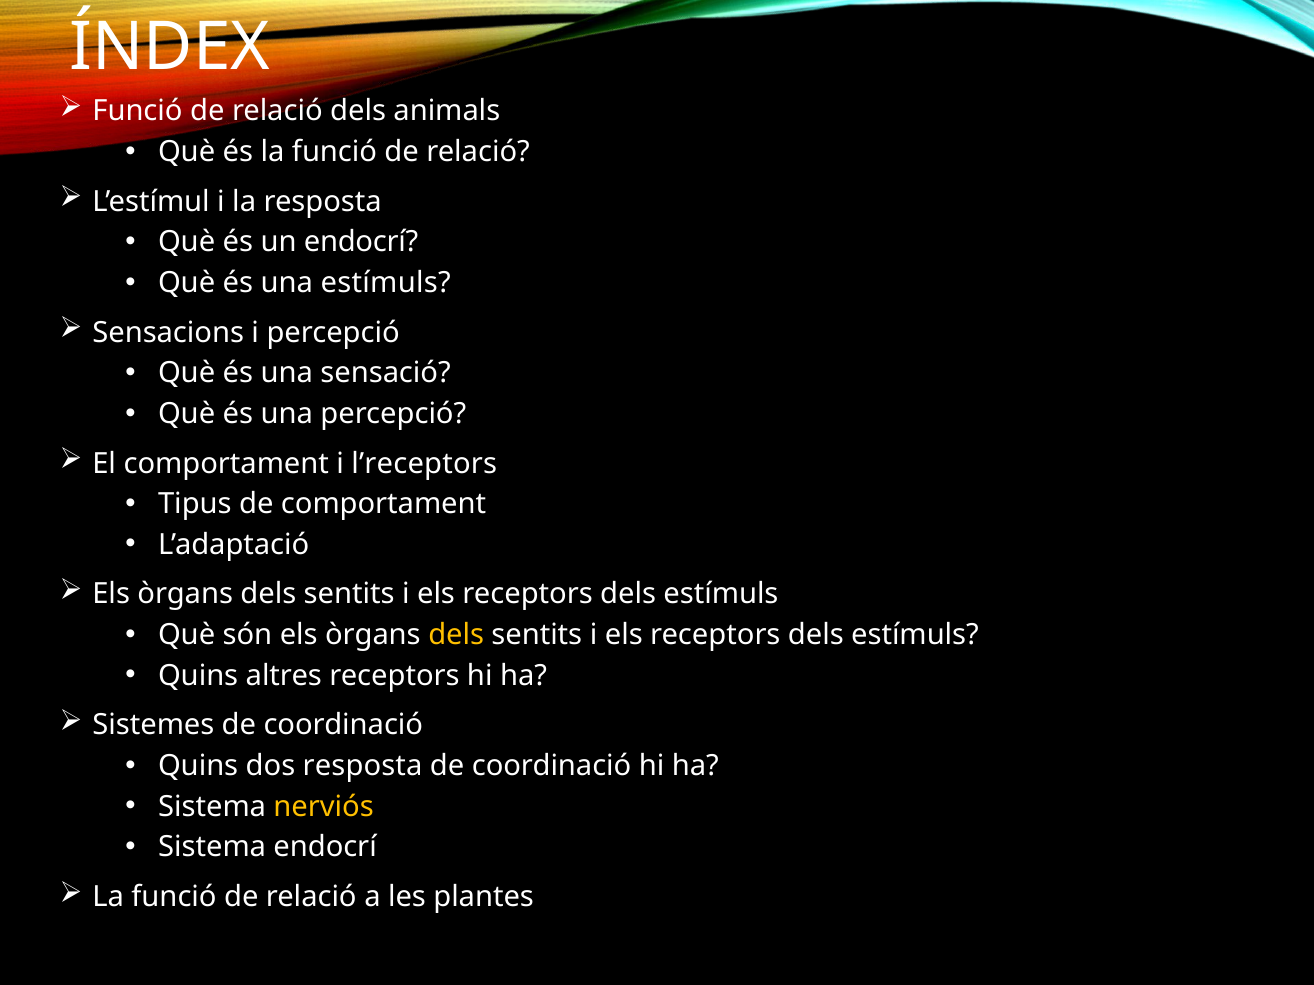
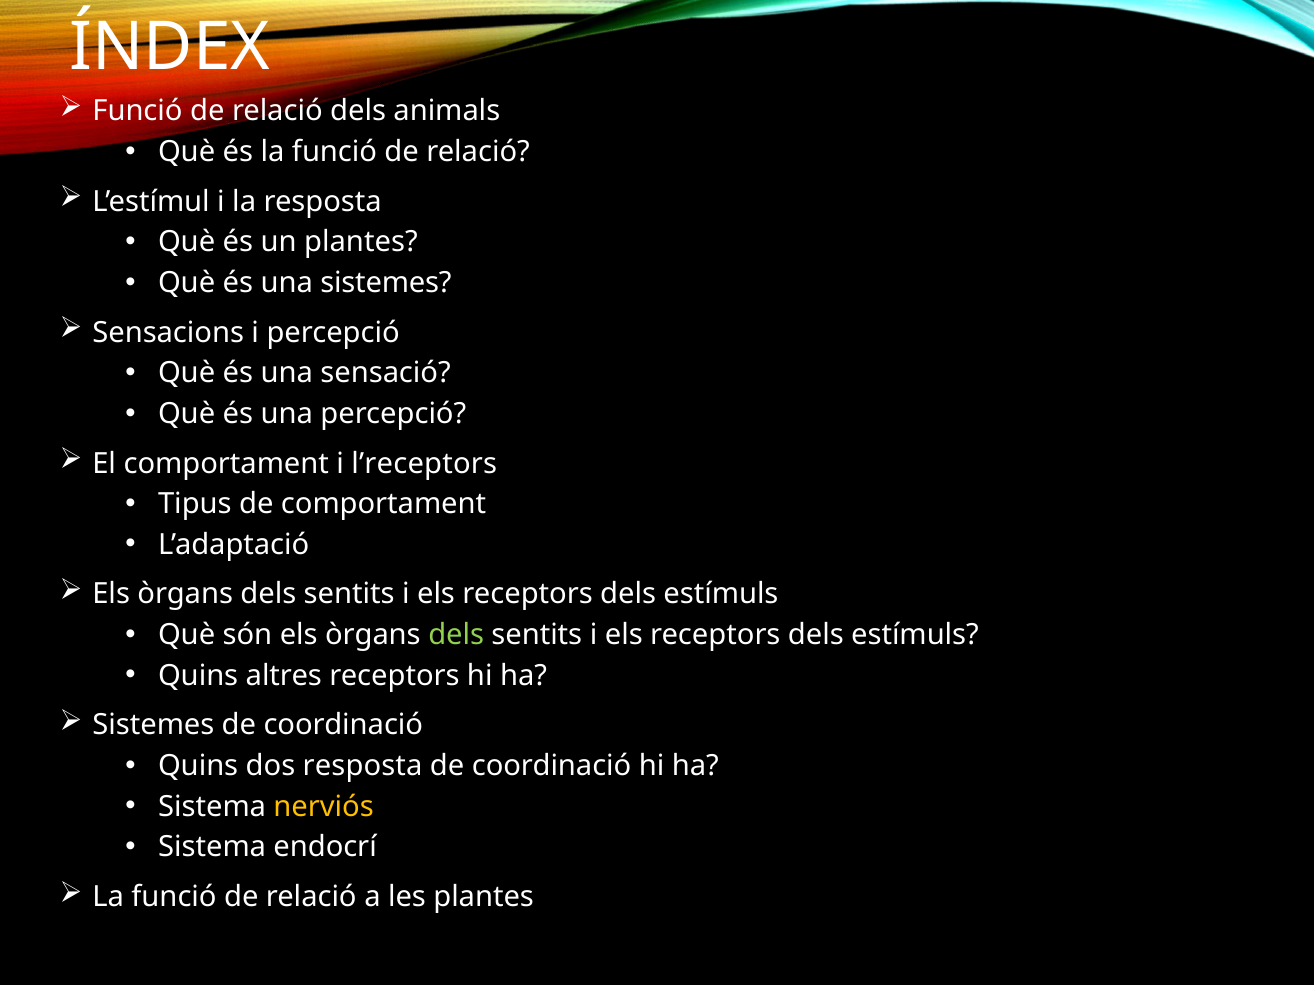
un endocrí: endocrí -> plantes
una estímuls: estímuls -> sistemes
dels at (456, 635) colour: yellow -> light green
